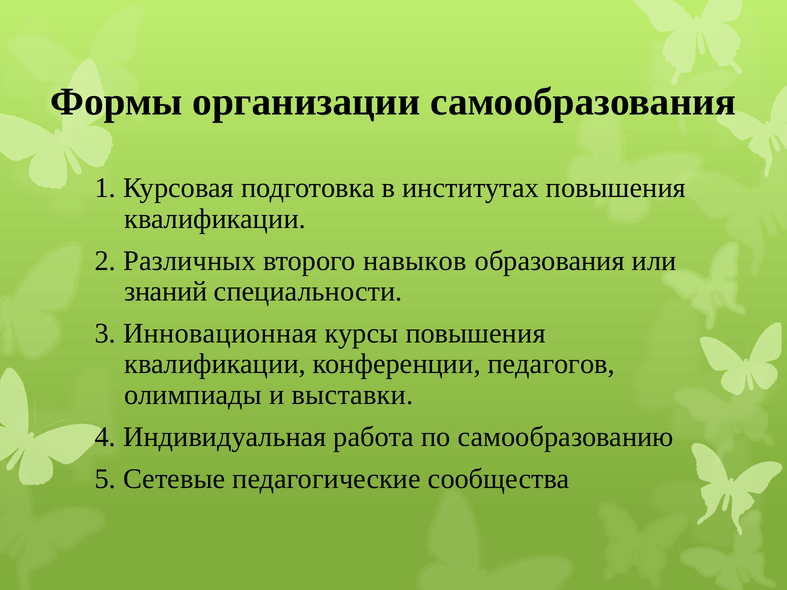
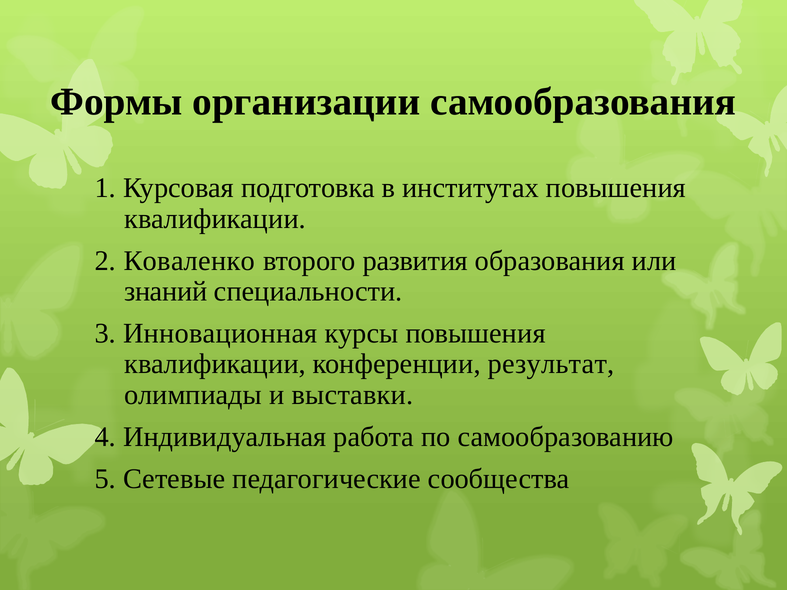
Различных: Различных -> Коваленко
навыков: навыков -> развития
педагогов: педагогов -> результат
